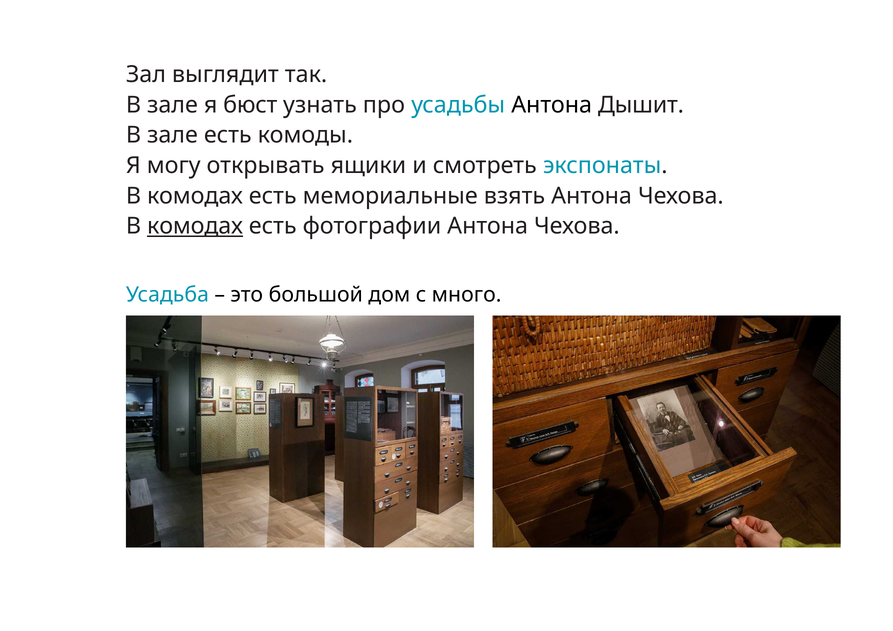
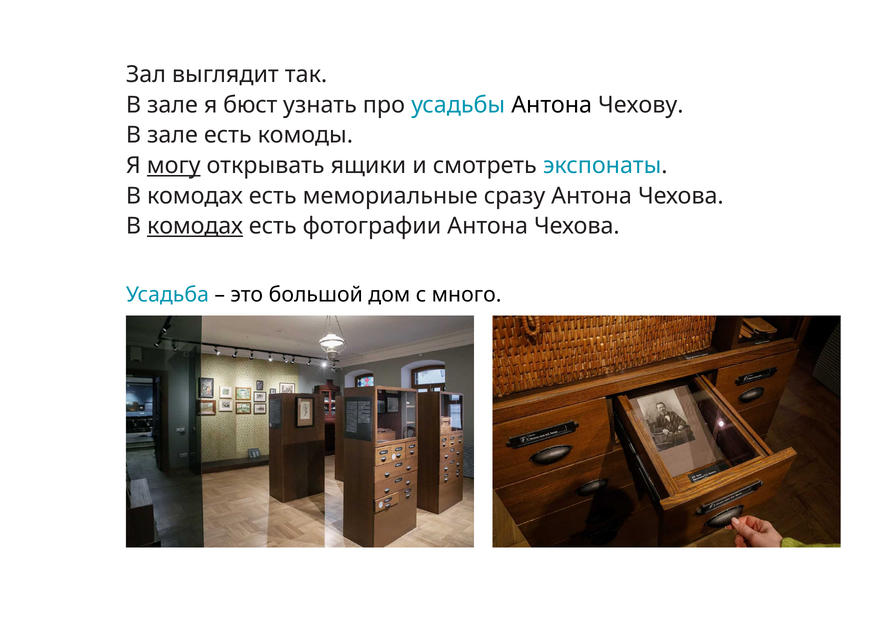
Дышит: Дышит -> Чехову
могу underline: none -> present
взять: взять -> сразу
